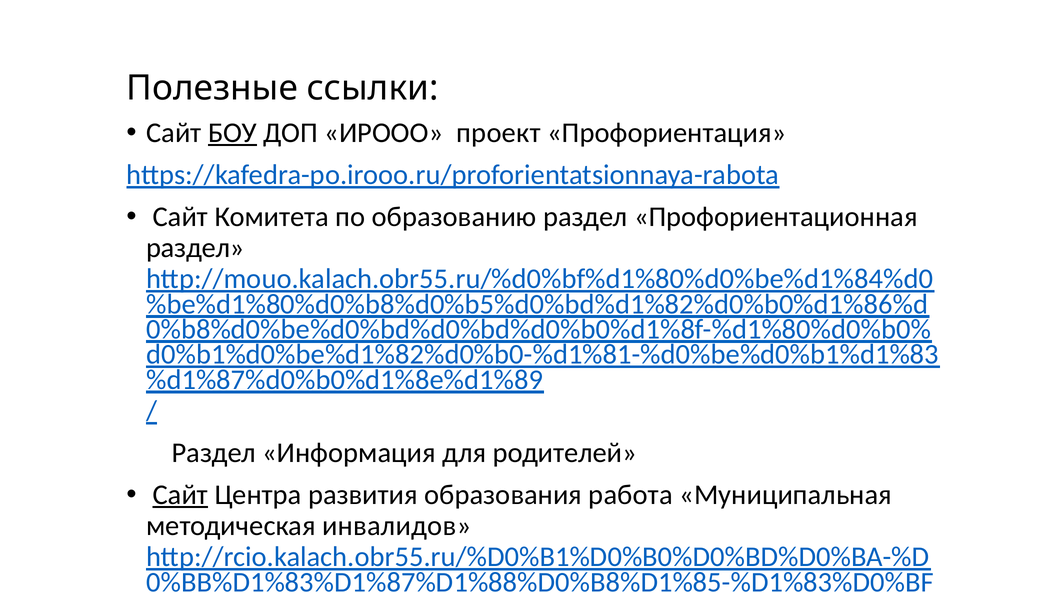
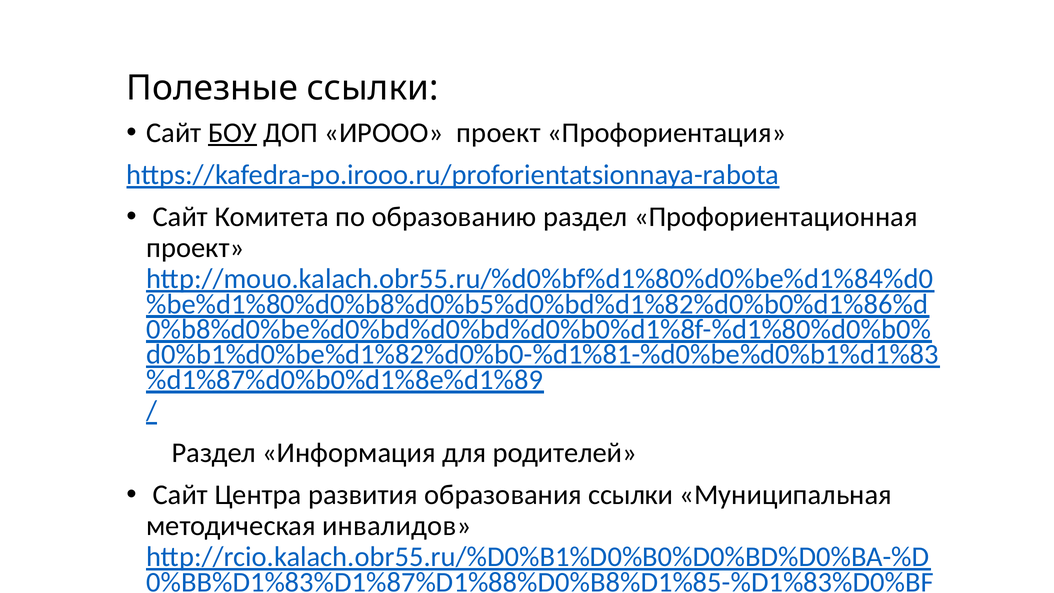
раздел at (195, 248): раздел -> проект
Сайт at (180, 495) underline: present -> none
образования работа: работа -> ссылки
